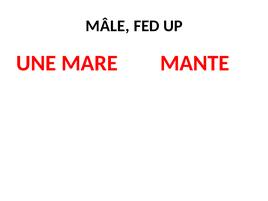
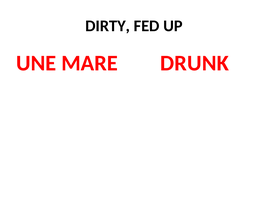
MÂLE: MÂLE -> DIRTY
MANTE: MANTE -> DRUNK
